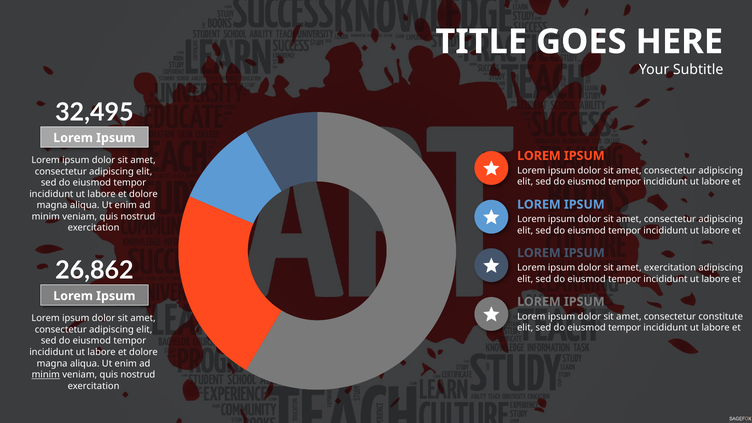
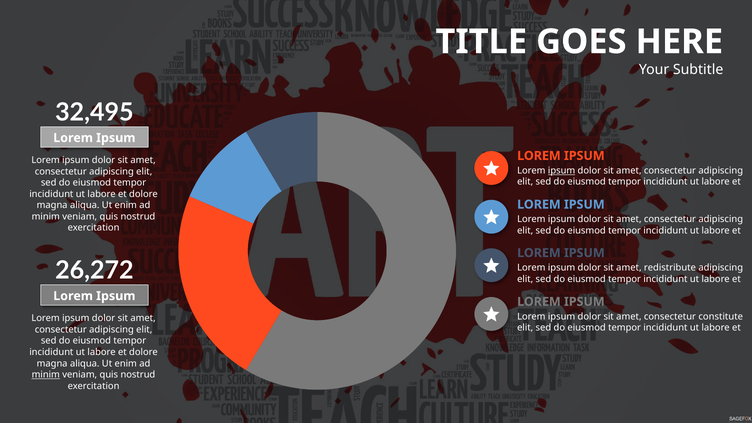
ipsum at (562, 171) underline: none -> present
26,862: 26,862 -> 26,272
amet exercitation: exercitation -> redistribute
